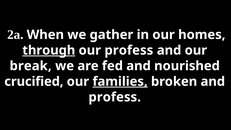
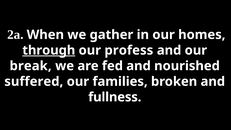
crucified: crucified -> suffered
families underline: present -> none
profess at (115, 97): profess -> fullness
